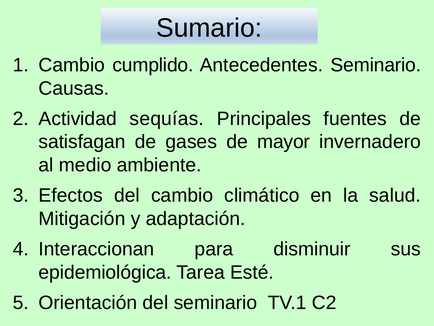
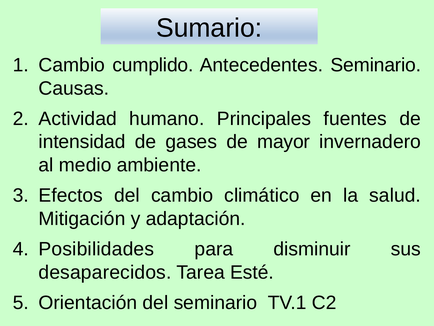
sequías: sequías -> humano
satisfagan: satisfagan -> intensidad
Interaccionan: Interaccionan -> Posibilidades
epidemiológica: epidemiológica -> desaparecidos
